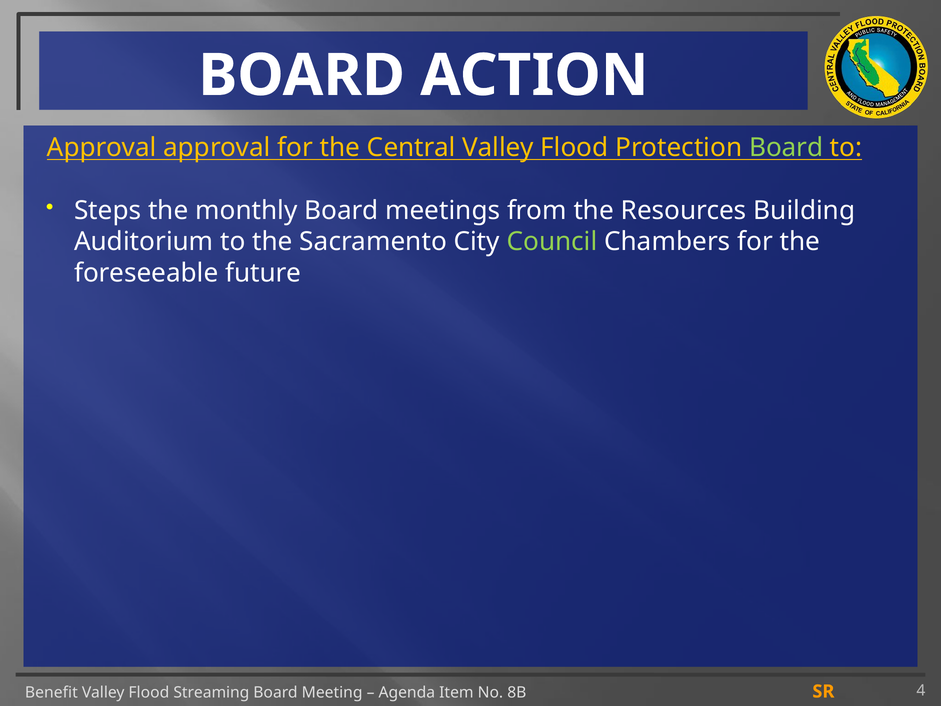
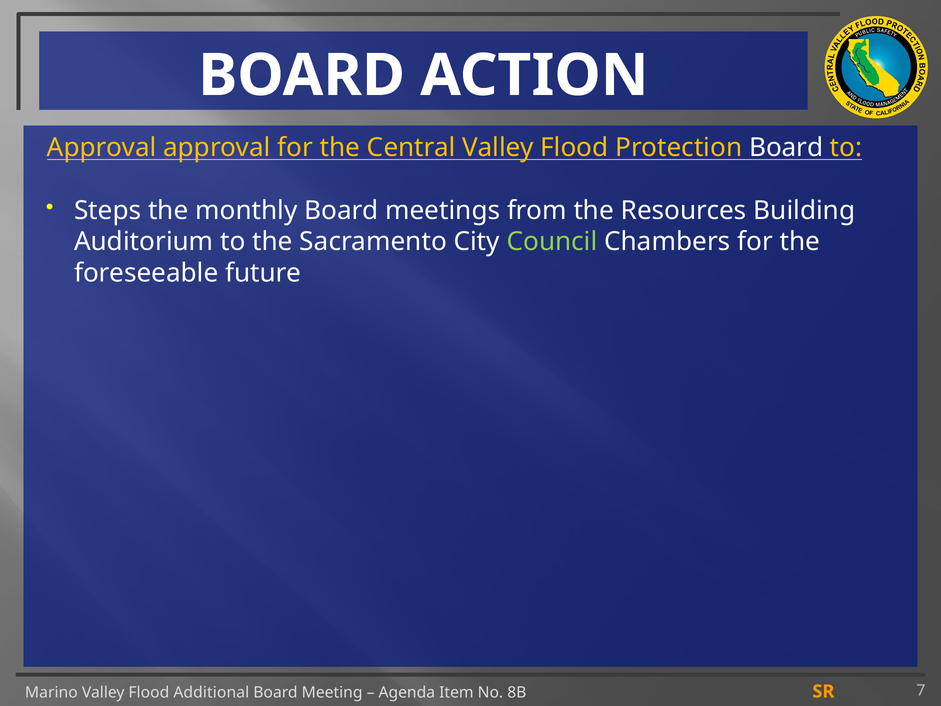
Board at (786, 148) colour: light green -> white
Benefit: Benefit -> Marino
Streaming: Streaming -> Additional
4: 4 -> 7
